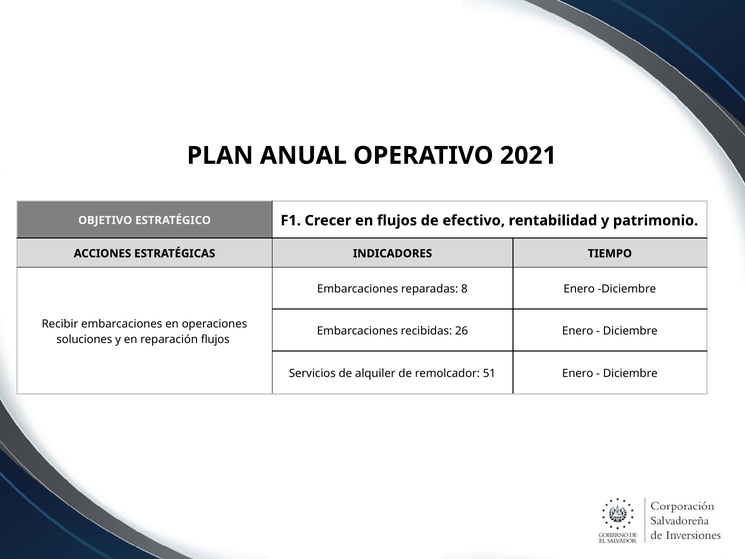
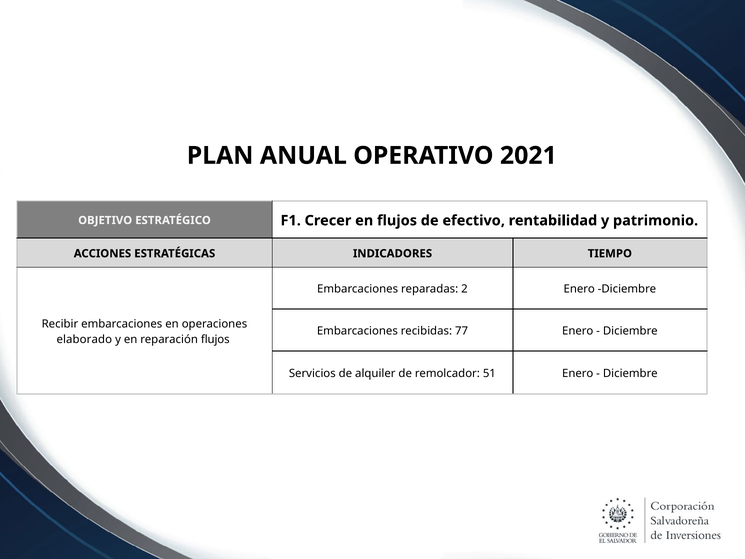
8: 8 -> 2
26: 26 -> 77
soluciones: soluciones -> elaborado
